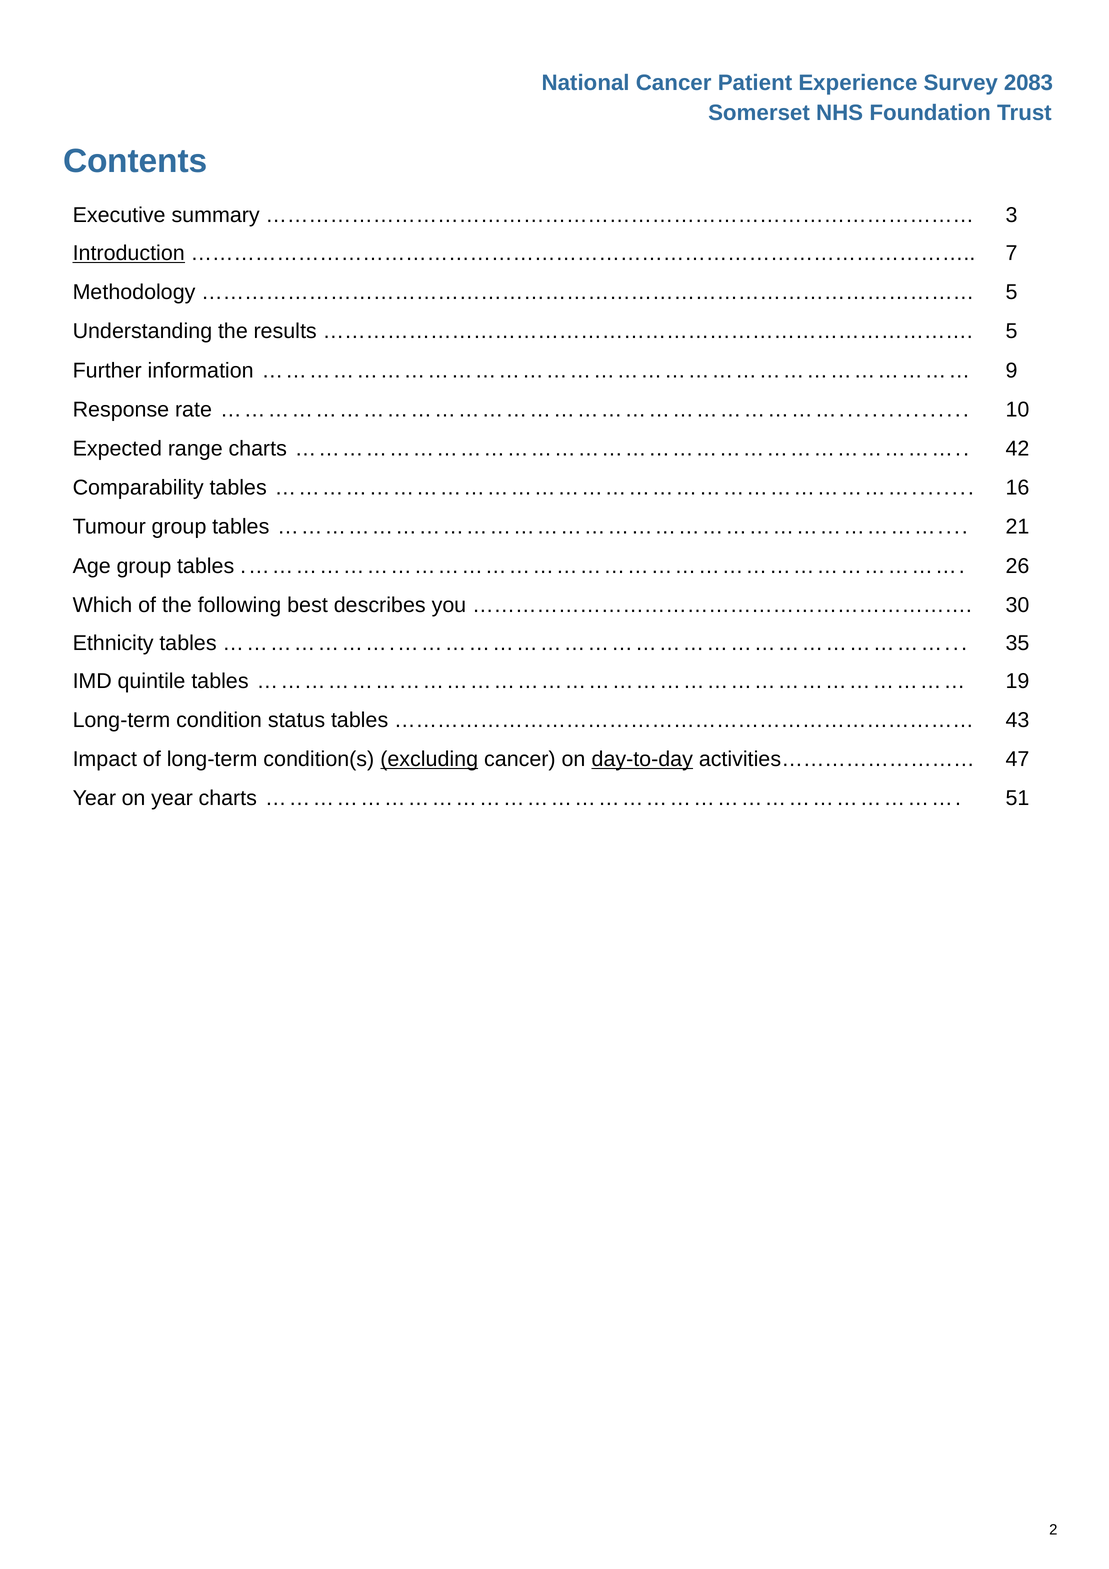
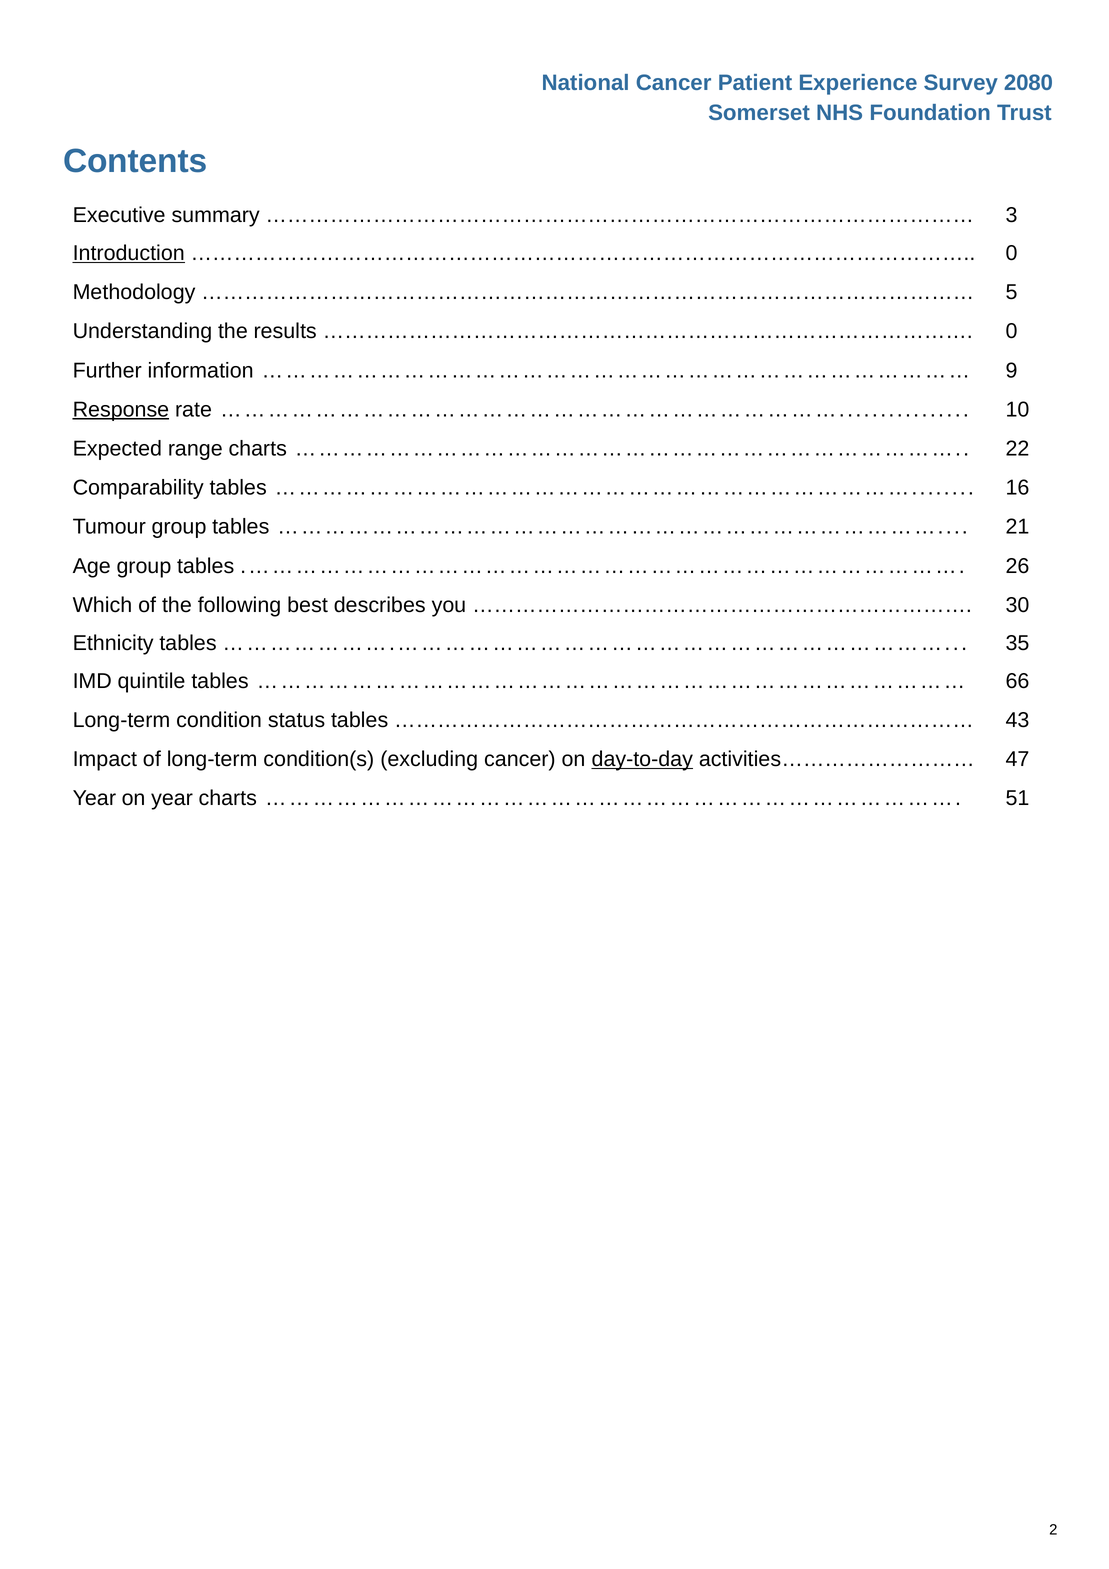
2083: 2083 -> 2080
7 at (1012, 253): 7 -> 0
5 at (1012, 331): 5 -> 0
Response underline: none -> present
42: 42 -> 22
19: 19 -> 66
excluding underline: present -> none
